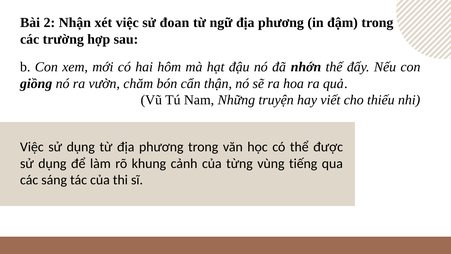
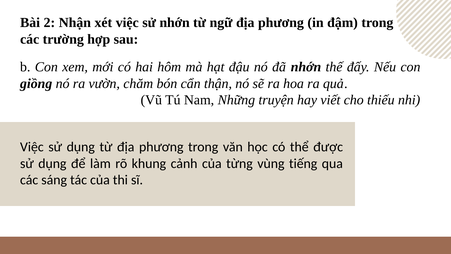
sử đoan: đoan -> nhớn
